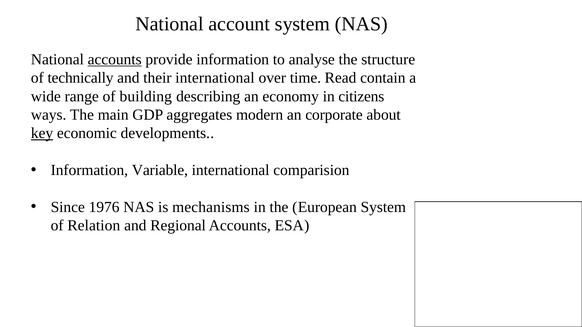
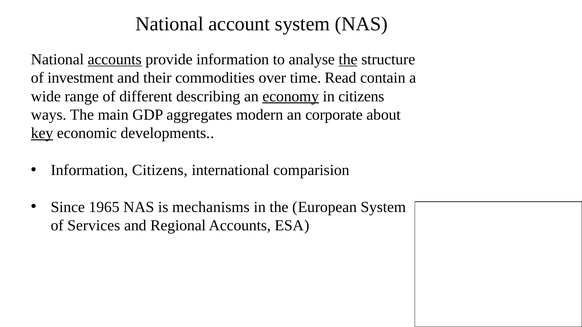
the at (348, 59) underline: none -> present
technically: technically -> investment
their international: international -> commodities
building: building -> different
economy underline: none -> present
Information Variable: Variable -> Citizens
1976: 1976 -> 1965
Relation: Relation -> Services
